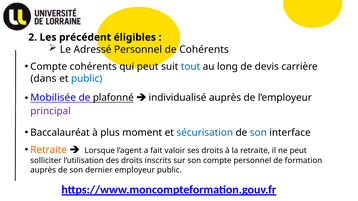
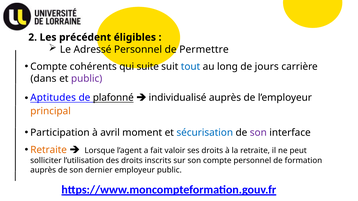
de Cohérents: Cohérents -> Permettre
qui peut: peut -> suite
devis: devis -> jours
public at (87, 79) colour: blue -> purple
Mobilisée: Mobilisée -> Aptitudes
principal colour: purple -> orange
Baccalauréat: Baccalauréat -> Participation
plus: plus -> avril
son at (258, 133) colour: blue -> purple
